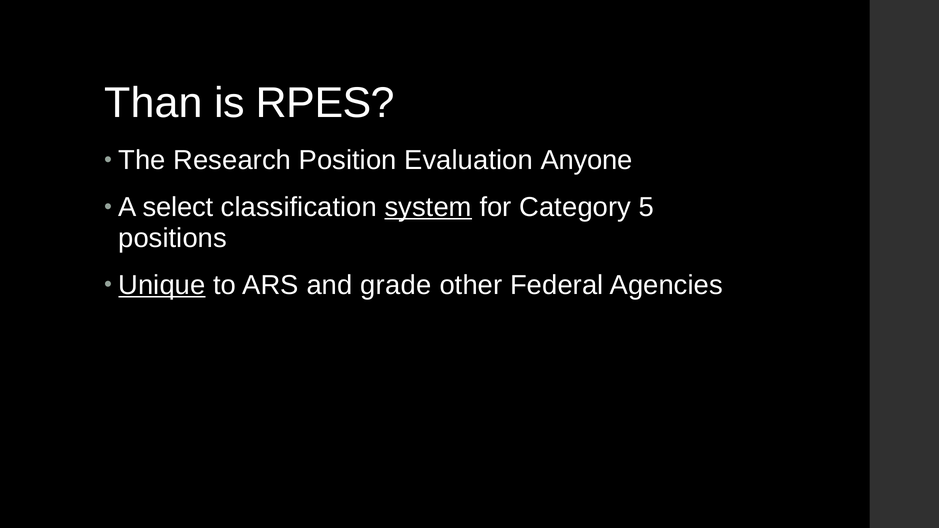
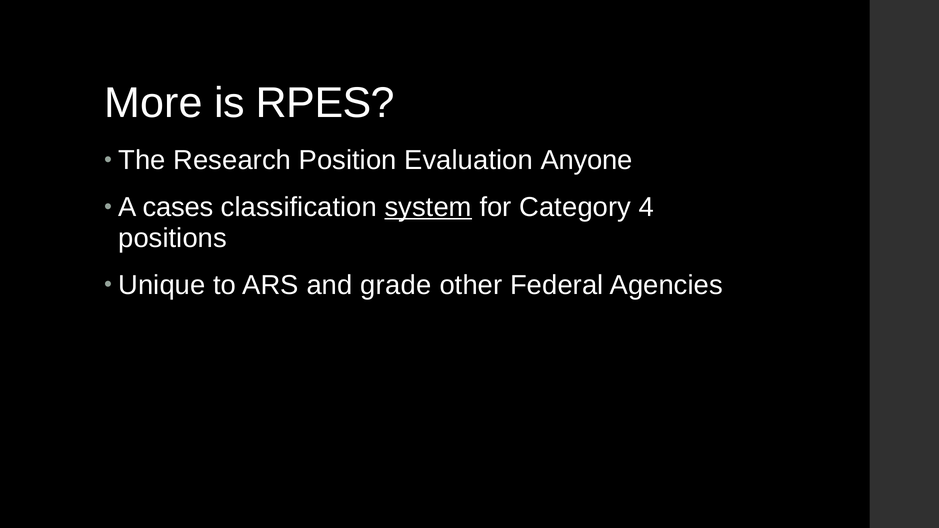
Than: Than -> More
select: select -> cases
5: 5 -> 4
Unique underline: present -> none
